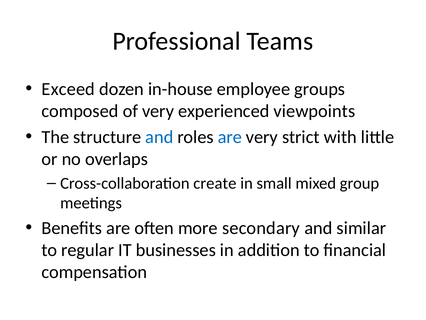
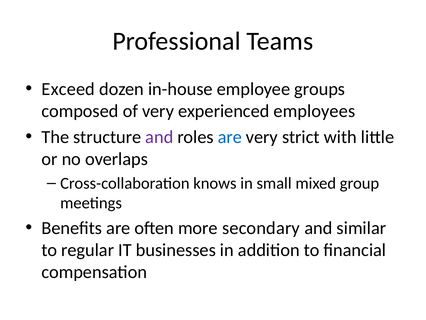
viewpoints: viewpoints -> employees
and at (159, 137) colour: blue -> purple
create: create -> knows
